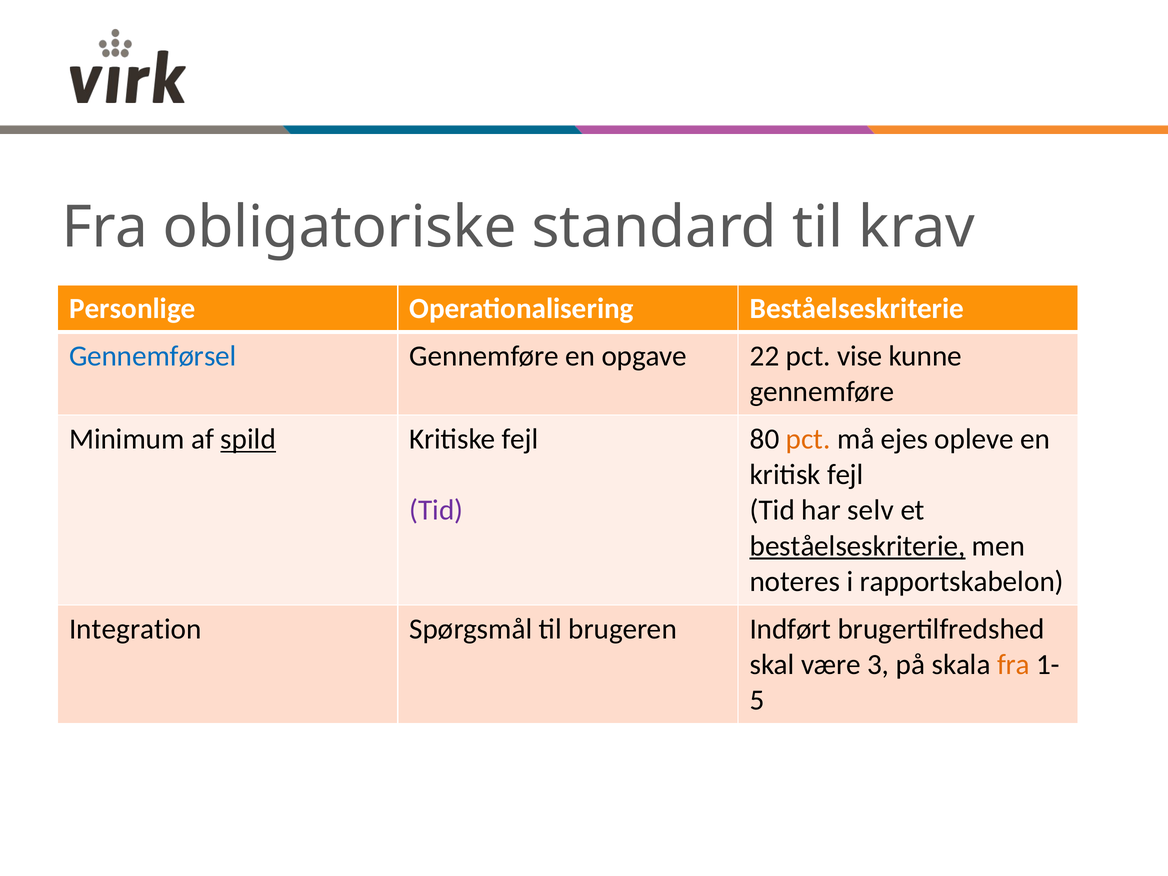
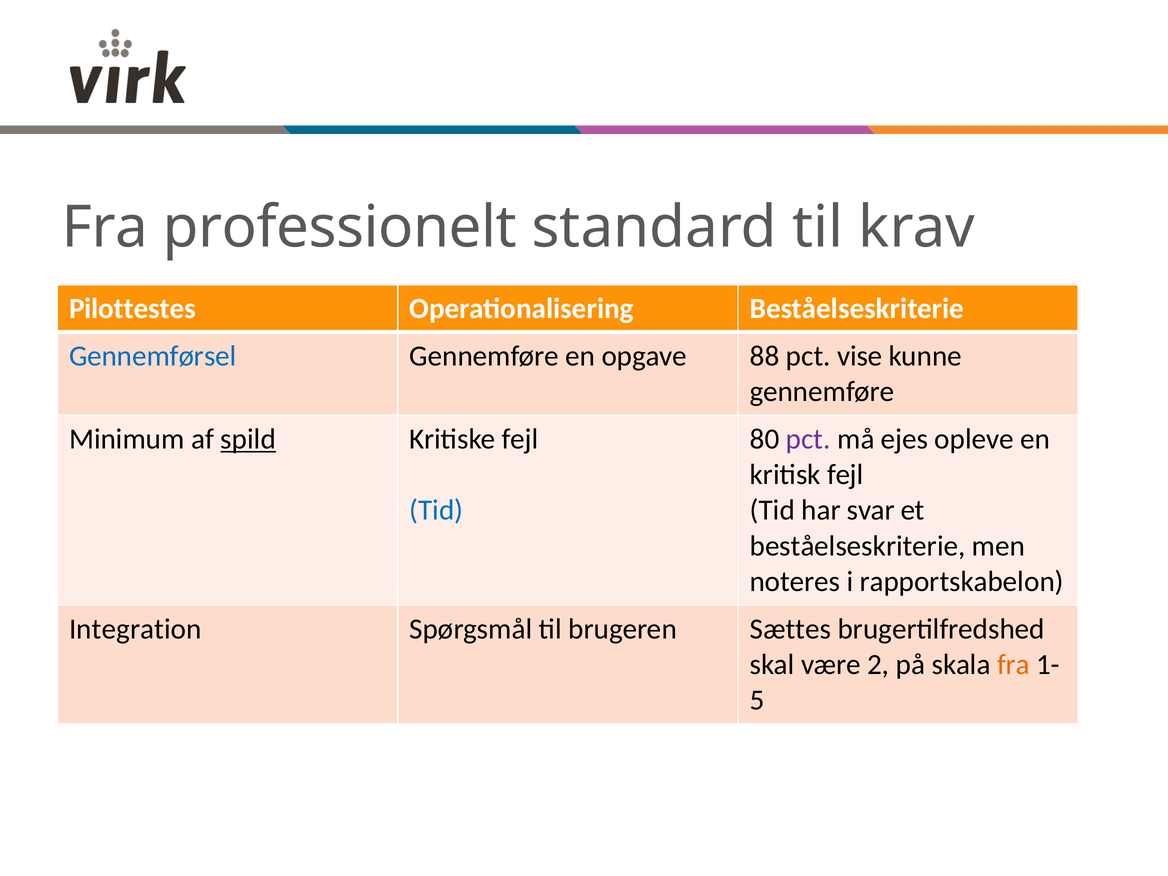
obligatoriske: obligatoriske -> professionelt
Personlige: Personlige -> Pilottestes
22: 22 -> 88
pct at (808, 439) colour: orange -> purple
Tid at (436, 510) colour: purple -> blue
selv: selv -> svar
beståelseskriterie at (858, 546) underline: present -> none
Indført: Indført -> Sættes
3: 3 -> 2
